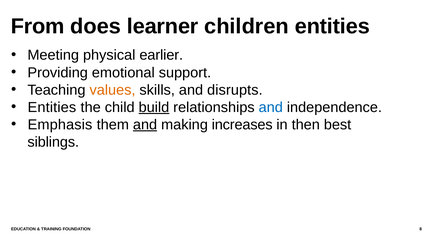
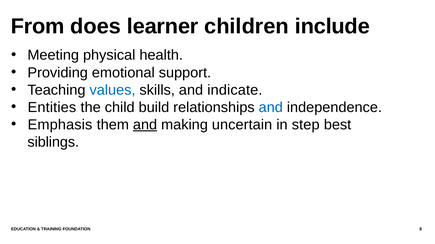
children entities: entities -> include
earlier: earlier -> health
values colour: orange -> blue
disrupts: disrupts -> indicate
build underline: present -> none
increases: increases -> uncertain
then: then -> step
